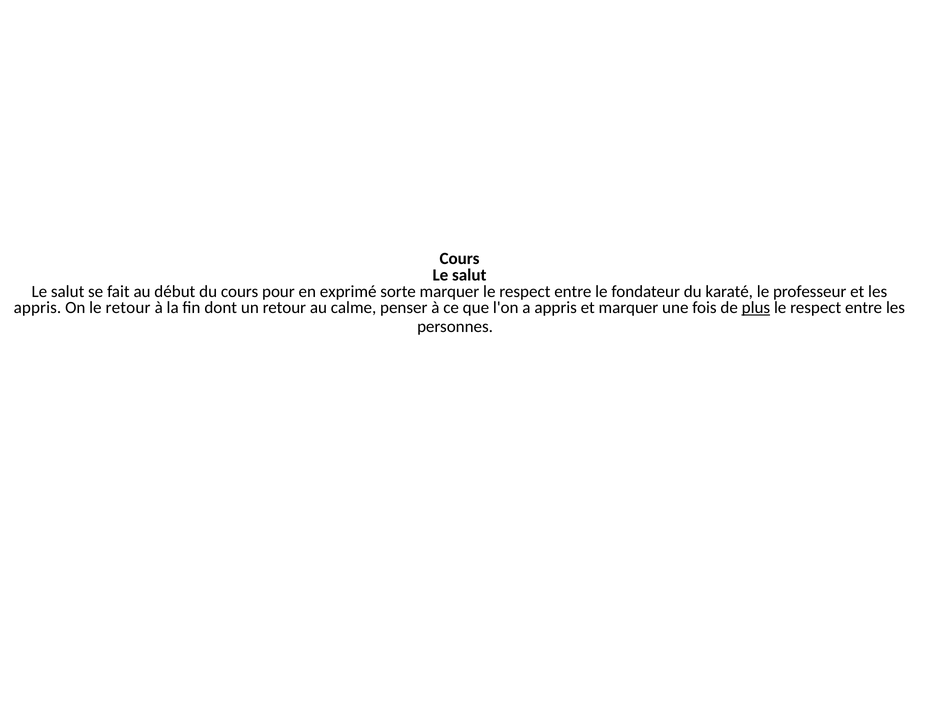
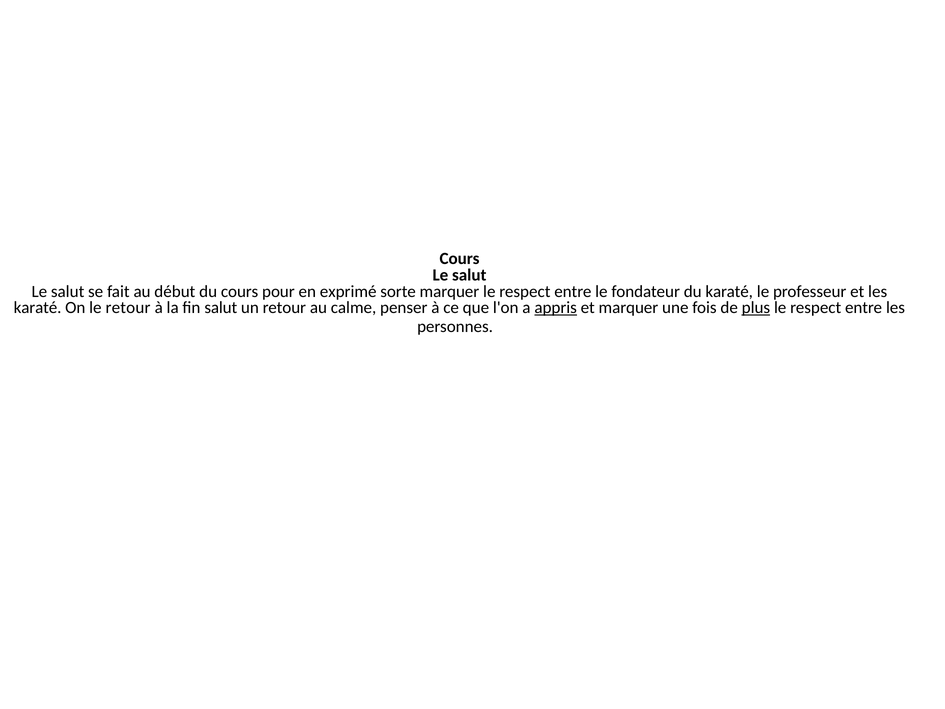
appris at (37, 308): appris -> karaté
fin dont: dont -> salut
appris at (556, 308) underline: none -> present
